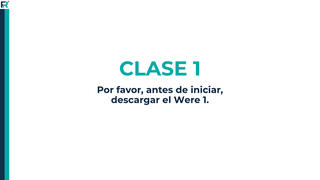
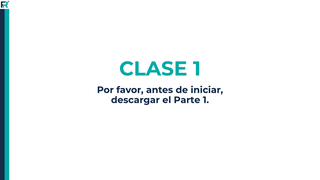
Were: Were -> Parte
